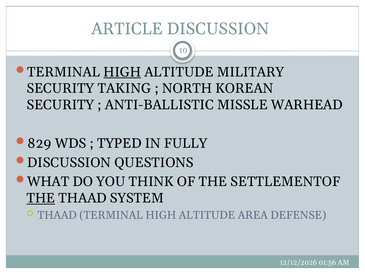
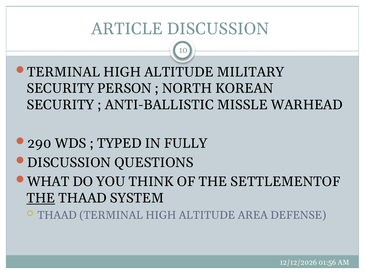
HIGH at (122, 72) underline: present -> none
TAKING: TAKING -> PERSON
829: 829 -> 290
